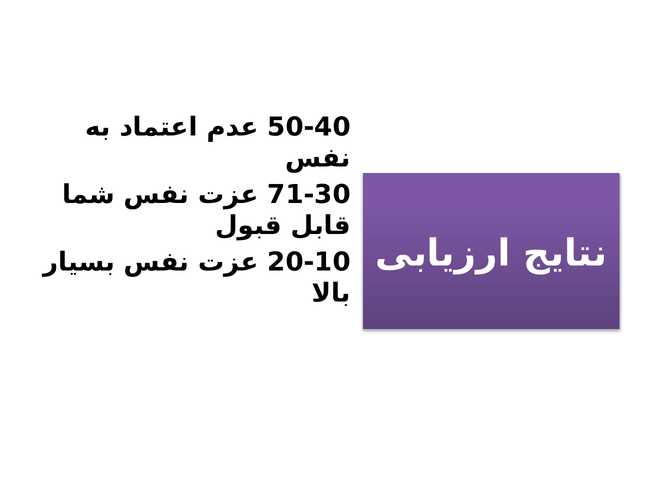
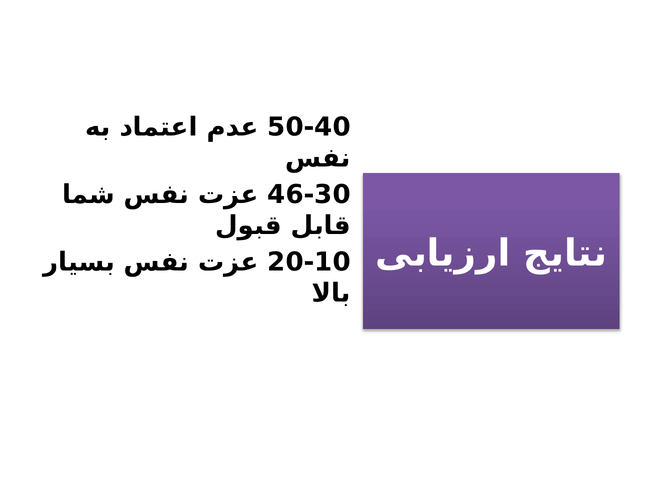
71-30: 71-30 -> 46-30
